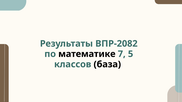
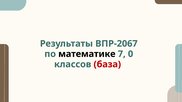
ВПР-2082: ВПР-2082 -> ВПР-2067
5: 5 -> 0
база colour: black -> red
